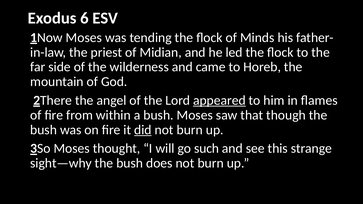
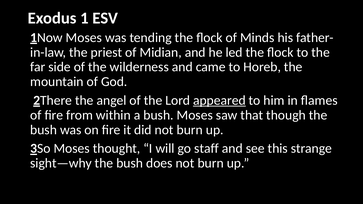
6: 6 -> 1
did underline: present -> none
such: such -> staff
